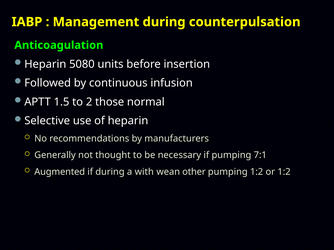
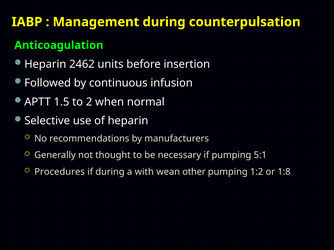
5080: 5080 -> 2462
those: those -> when
7:1: 7:1 -> 5:1
Augmented: Augmented -> Procedures
or 1:2: 1:2 -> 1:8
